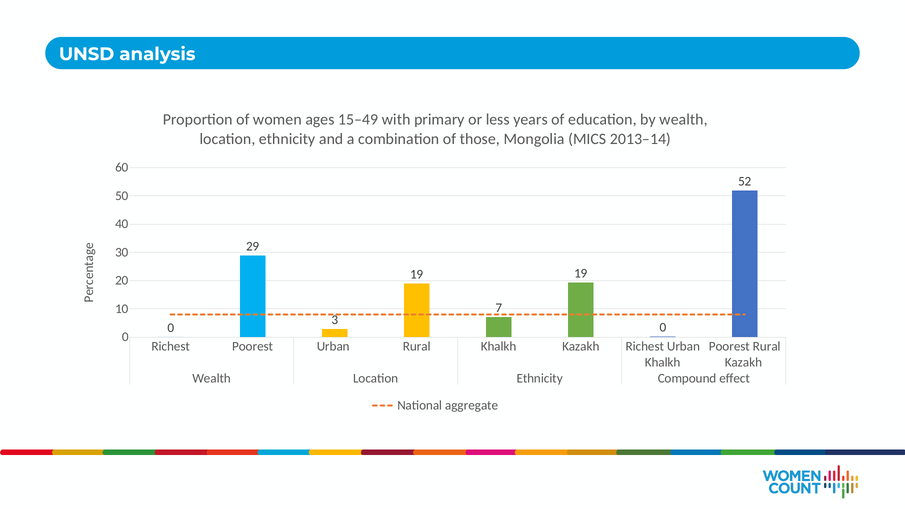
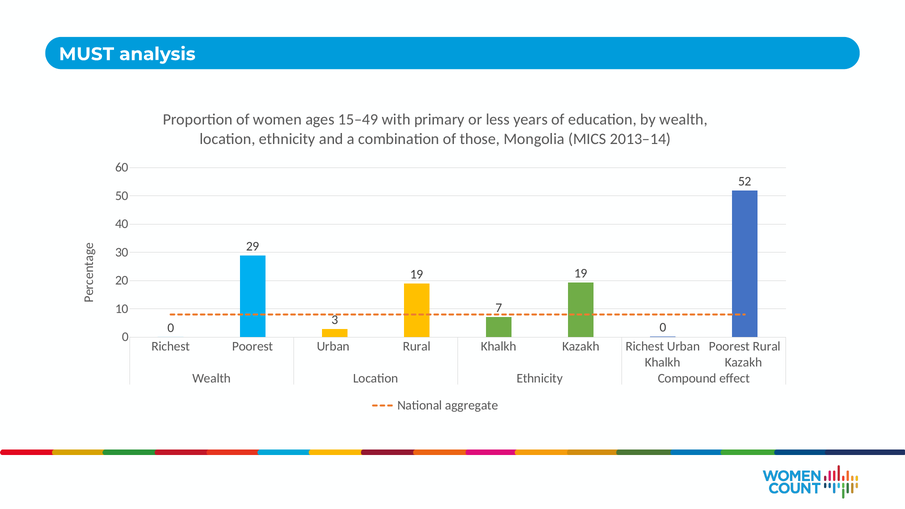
UNSD: UNSD -> MUST
